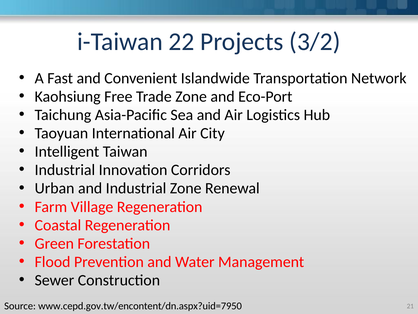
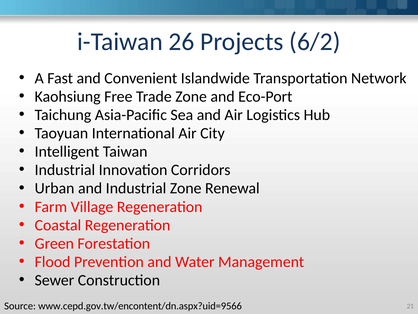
22: 22 -> 26
3/2: 3/2 -> 6/2
www.cepd.gov.tw/encontent/dn.aspx?uid=7950: www.cepd.gov.tw/encontent/dn.aspx?uid=7950 -> www.cepd.gov.tw/encontent/dn.aspx?uid=9566
